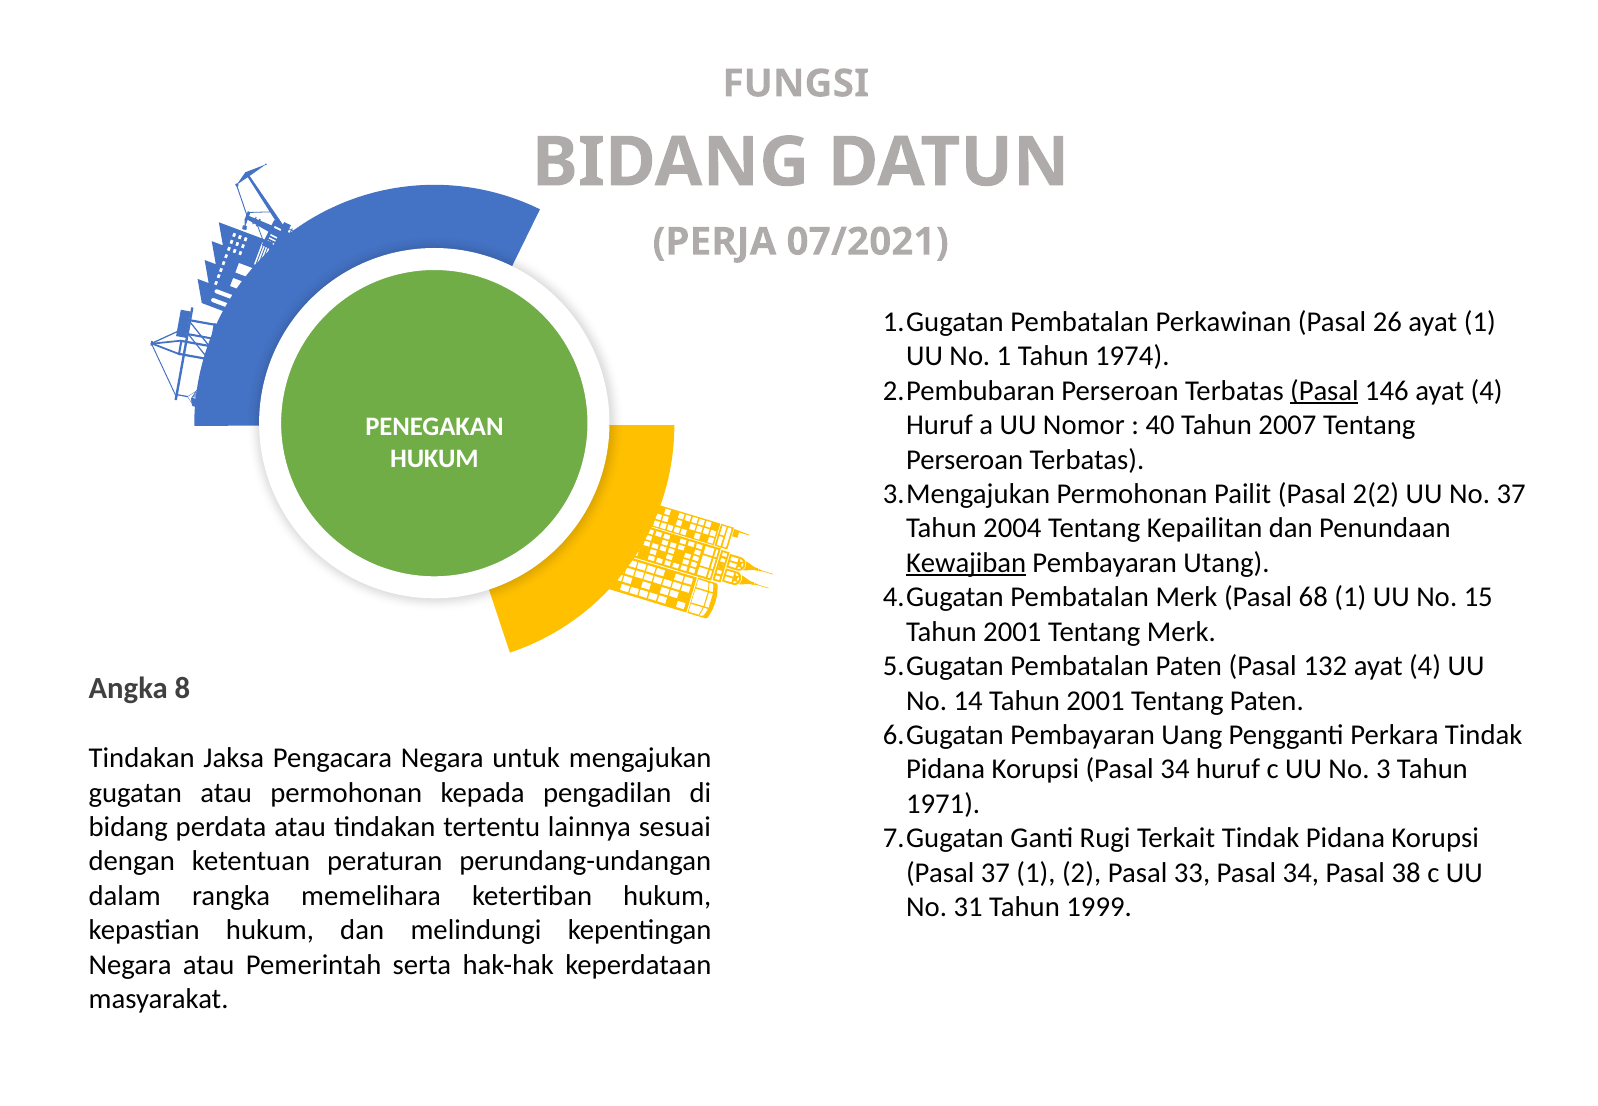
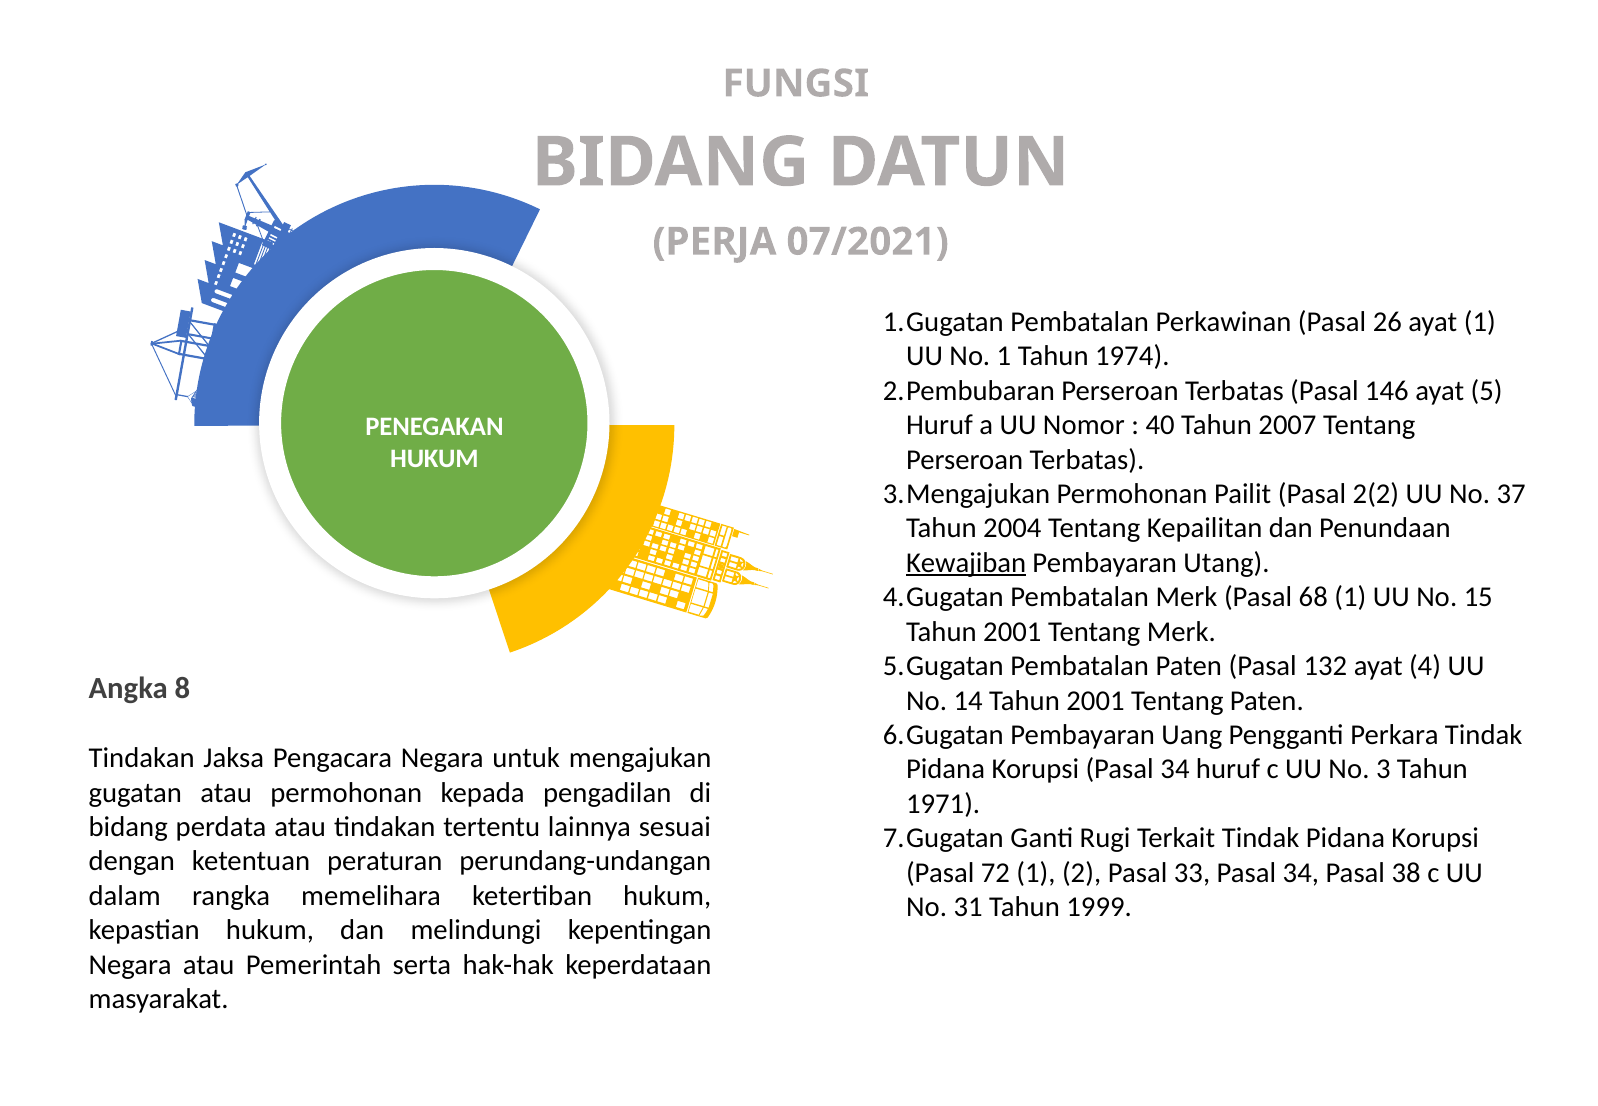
Pasal at (1324, 391) underline: present -> none
146 ayat 4: 4 -> 5
Pasal 37: 37 -> 72
